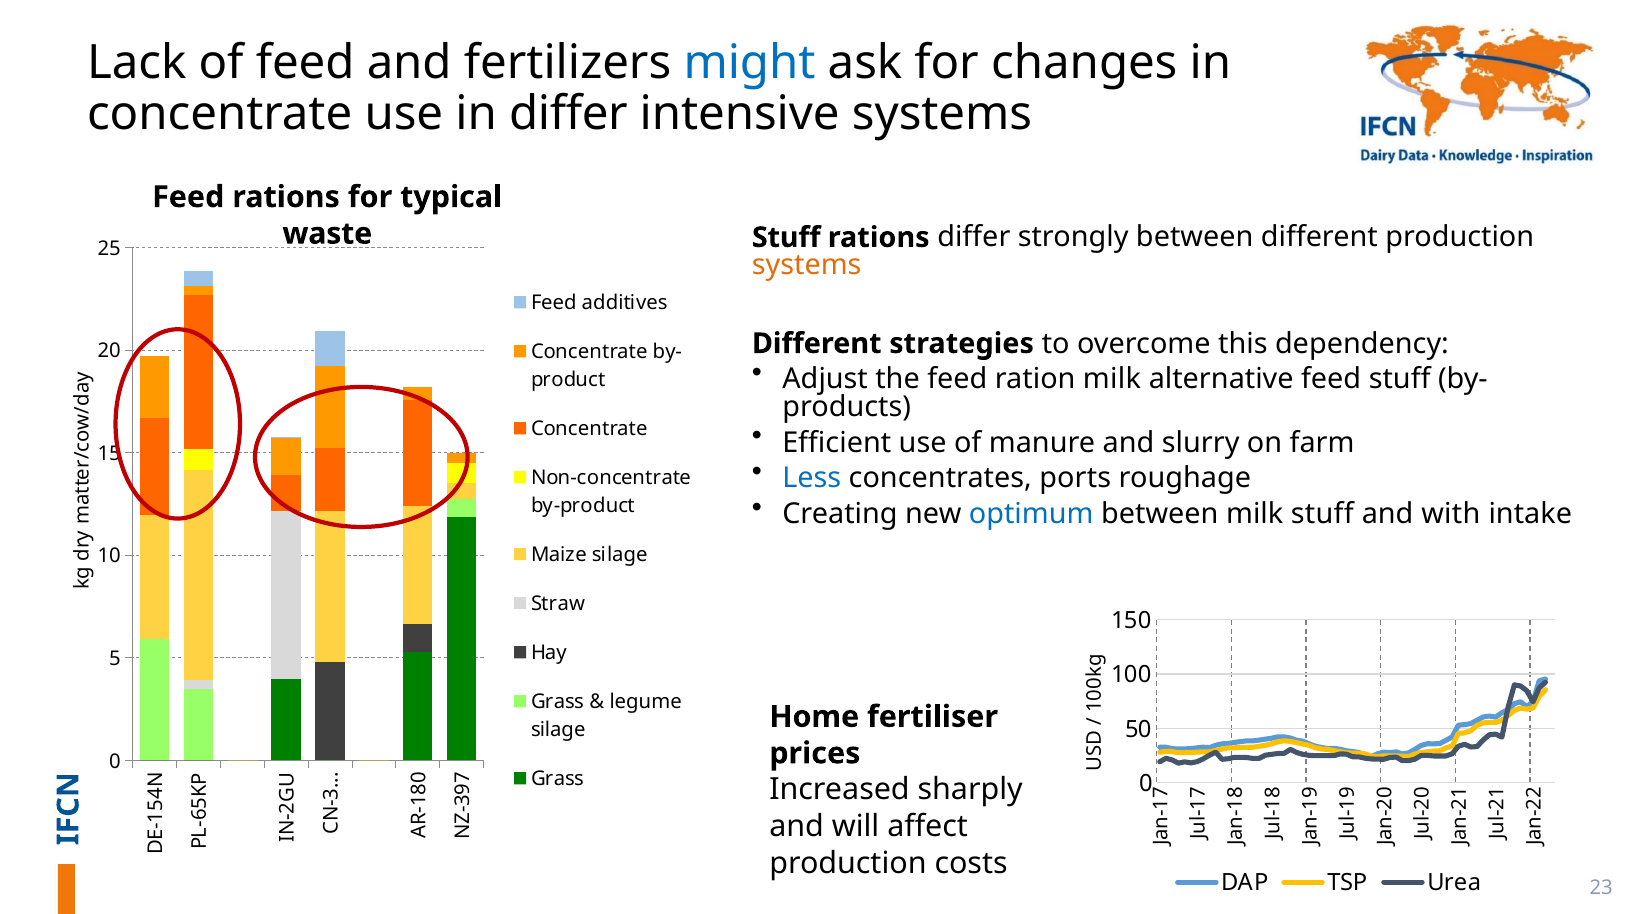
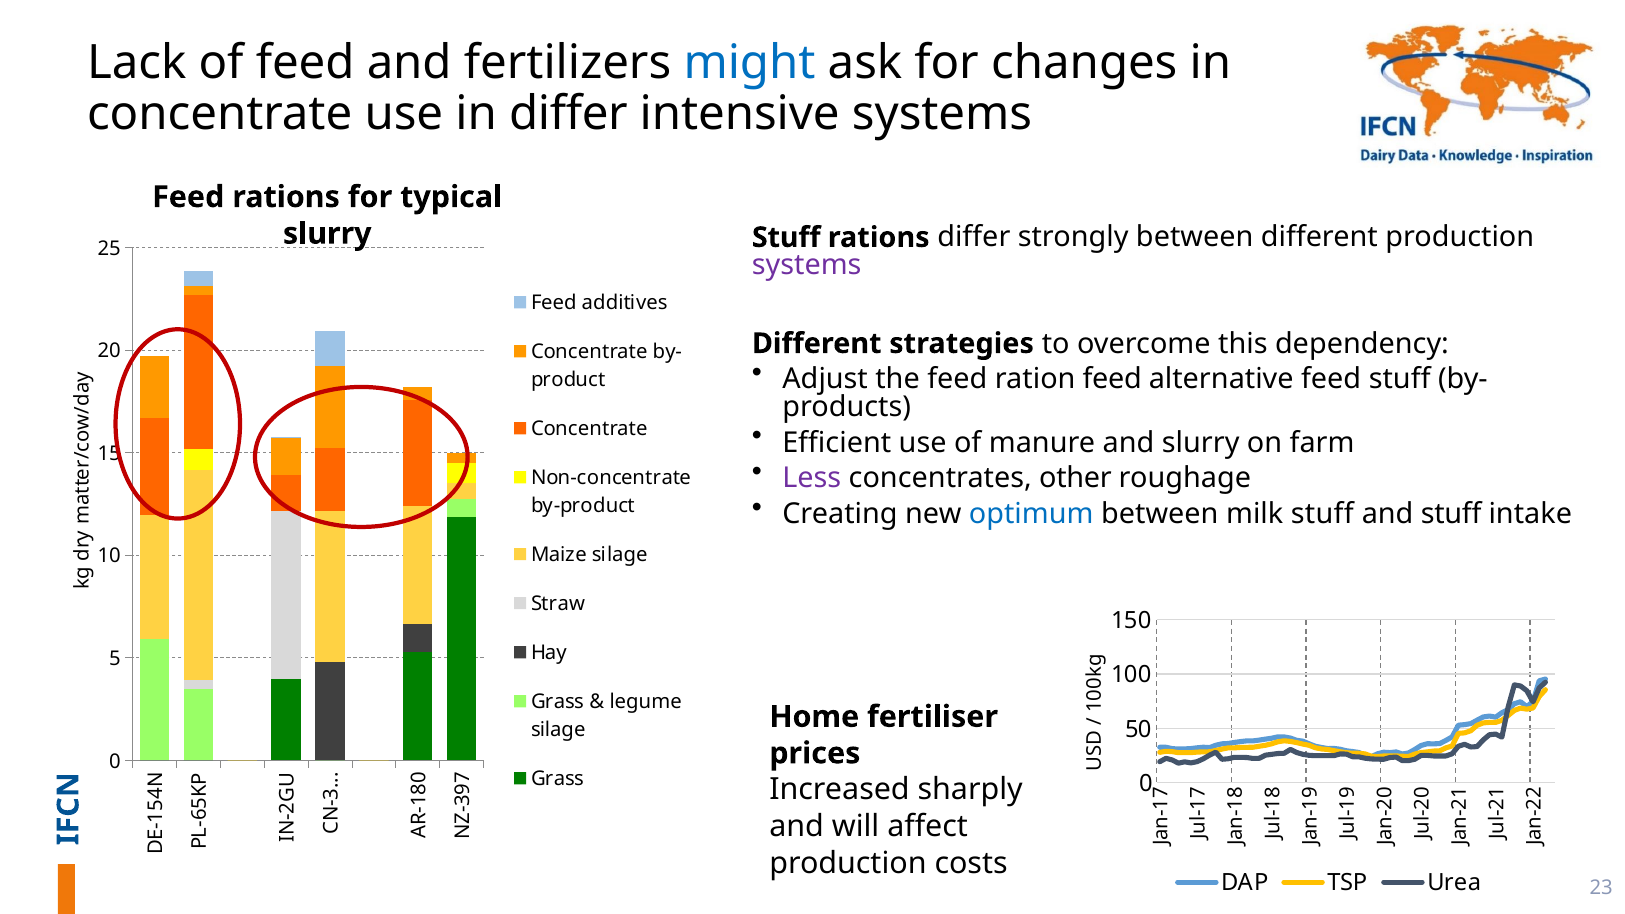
waste at (327, 234): waste -> slurry
systems at (807, 265) colour: orange -> purple
ration milk: milk -> feed
Less colour: blue -> purple
ports: ports -> other
and with: with -> stuff
